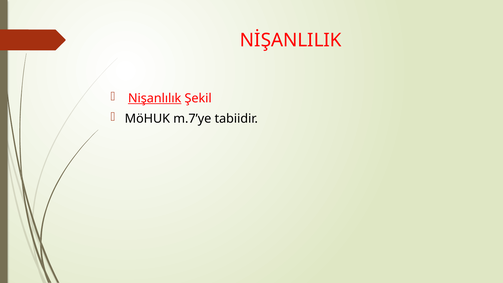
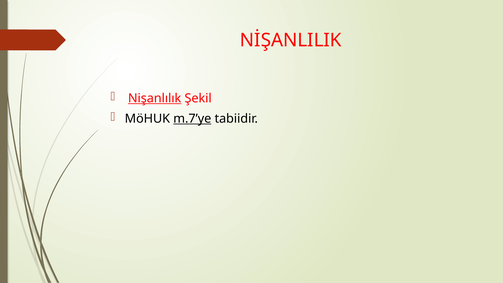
m.7’ye underline: none -> present
